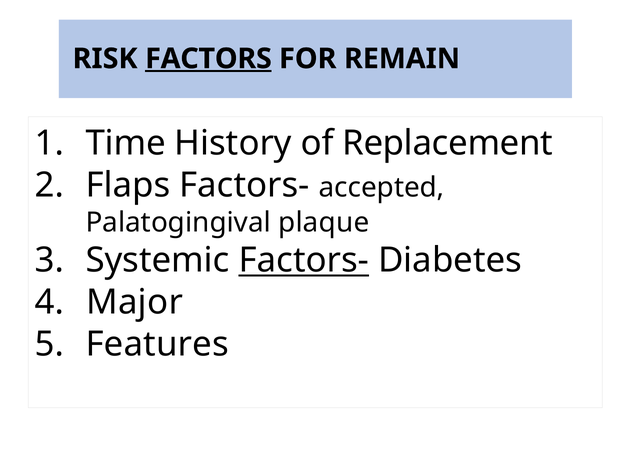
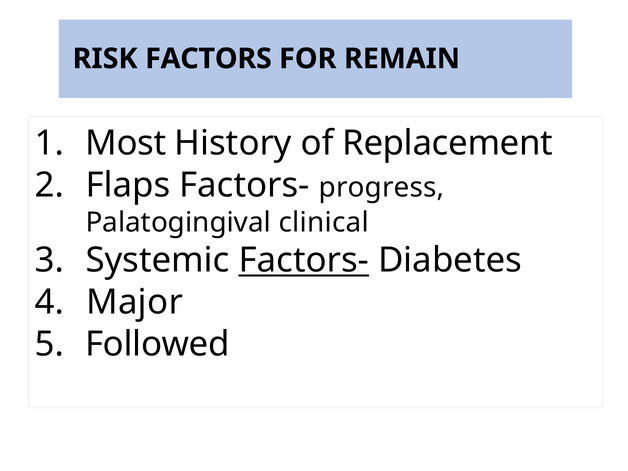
FACTORS underline: present -> none
Time: Time -> Most
accepted: accepted -> progress
plaque: plaque -> clinical
Features: Features -> Followed
